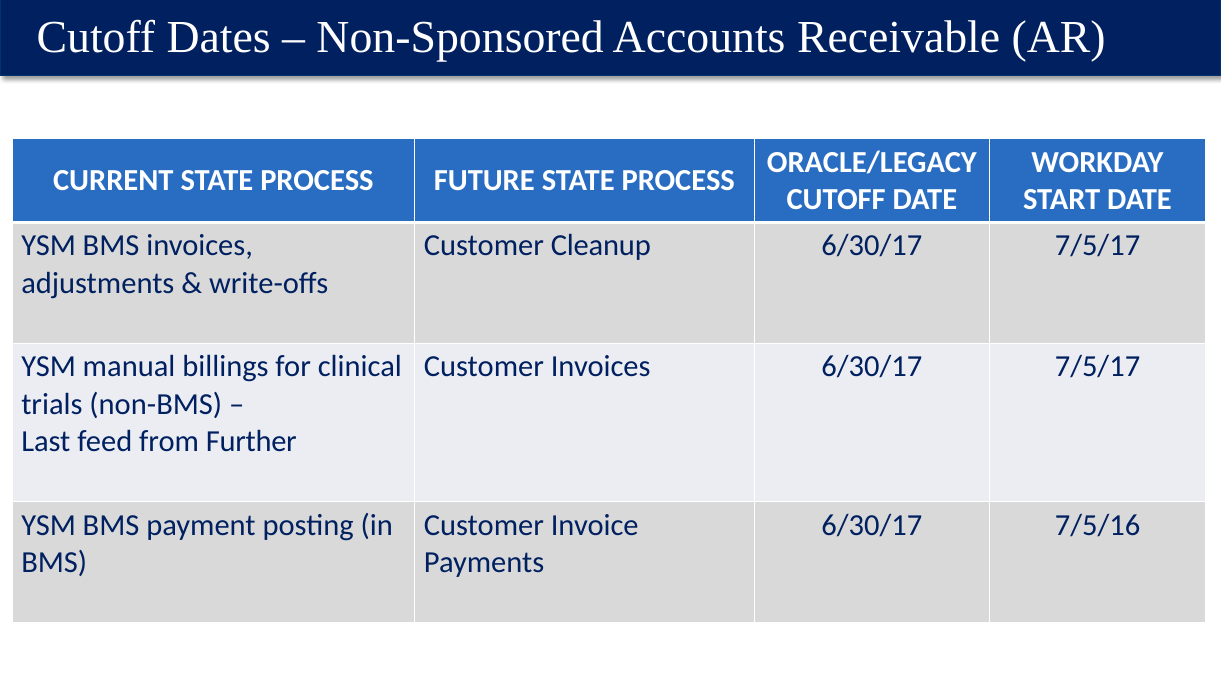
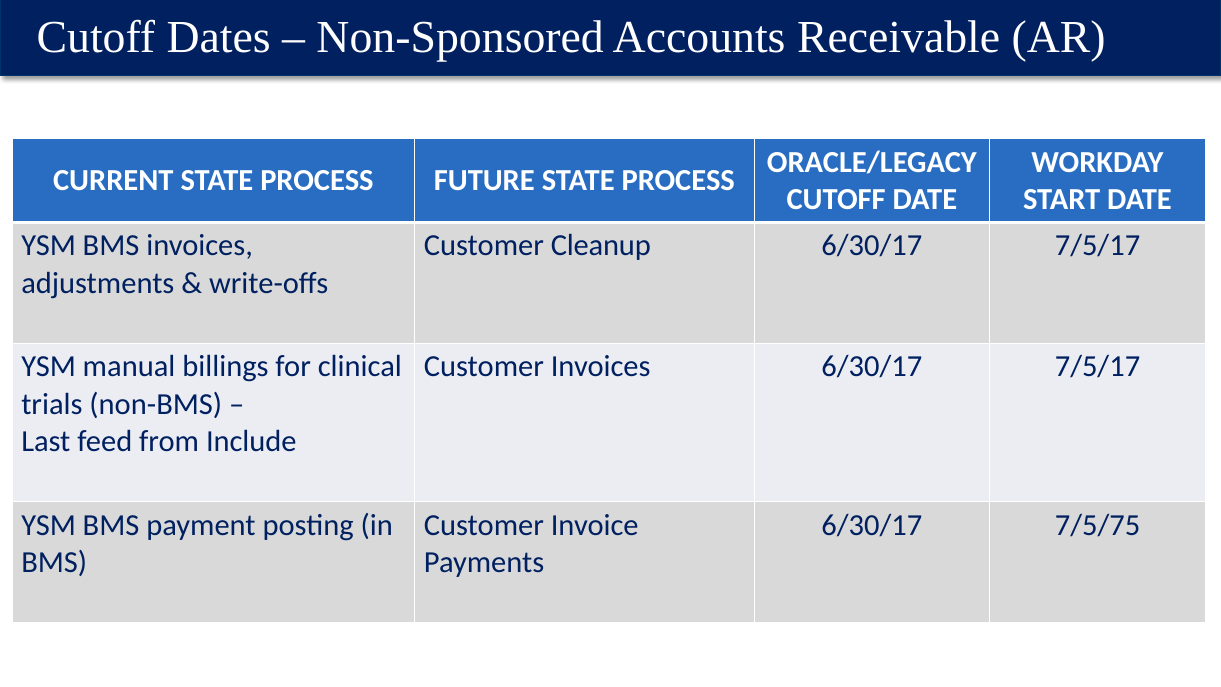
Further: Further -> Include
7/5/16: 7/5/16 -> 7/5/75
